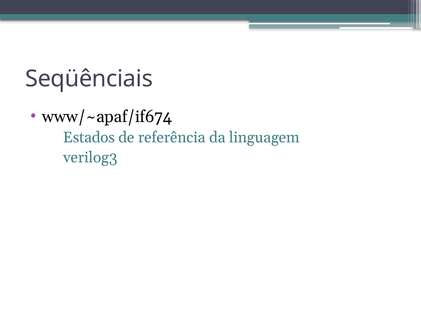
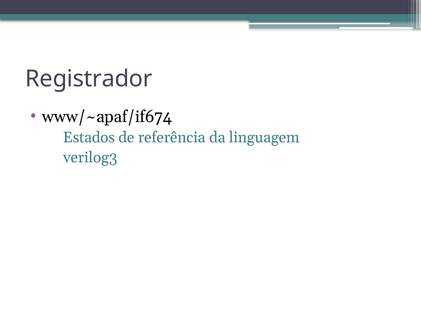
Seqüênciais: Seqüênciais -> Registrador
